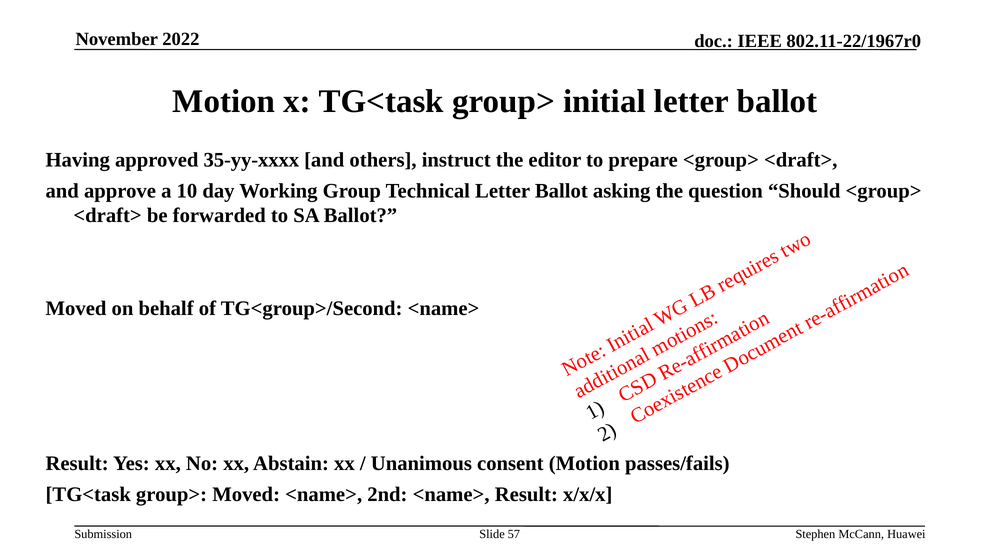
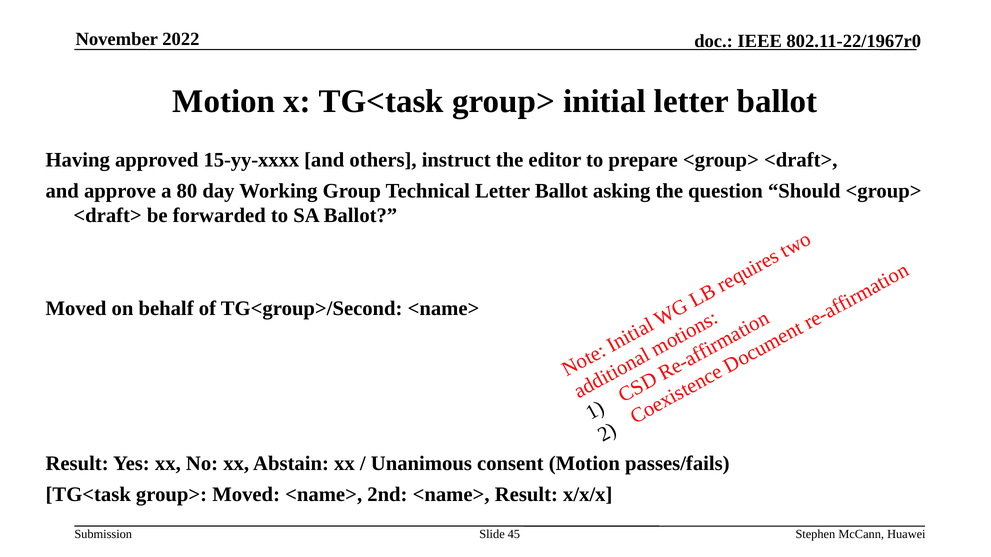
35-yy-xxxx: 35-yy-xxxx -> 15-yy-xxxx
10: 10 -> 80
57: 57 -> 45
